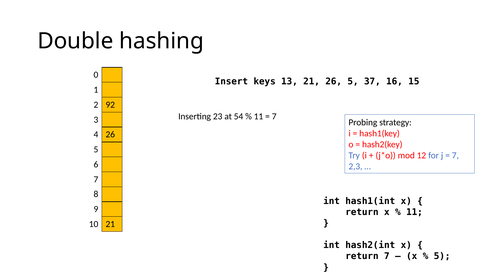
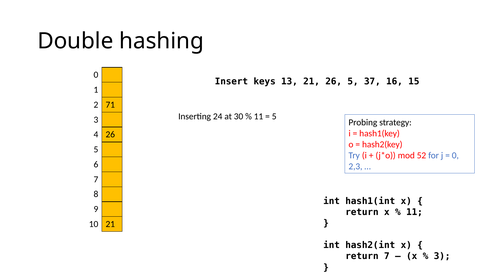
92: 92 -> 71
23: 23 -> 24
54: 54 -> 30
7 at (274, 116): 7 -> 5
12: 12 -> 52
7 at (455, 155): 7 -> 0
5 at (442, 256): 5 -> 3
